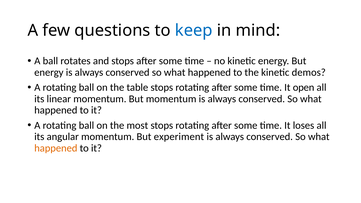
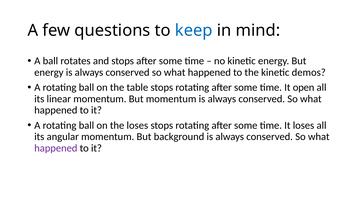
the most: most -> loses
experiment: experiment -> background
happened at (56, 148) colour: orange -> purple
